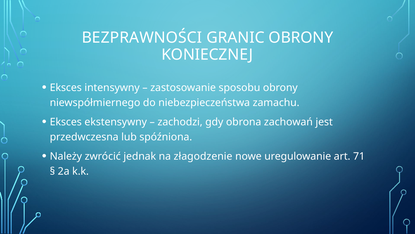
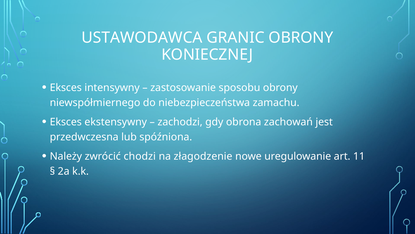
BEZPRAWNOŚCI: BEZPRAWNOŚCI -> USTAWODAWCA
jednak: jednak -> chodzi
71: 71 -> 11
